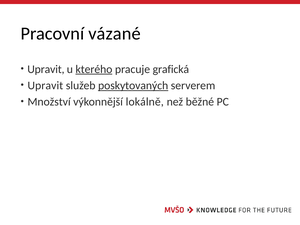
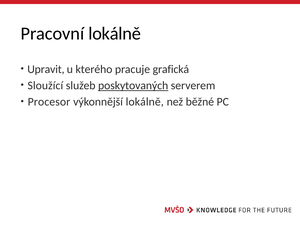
Pracovní vázané: vázané -> lokálně
kterého underline: present -> none
Upravit at (45, 86): Upravit -> Sloužící
Množství: Množství -> Procesor
